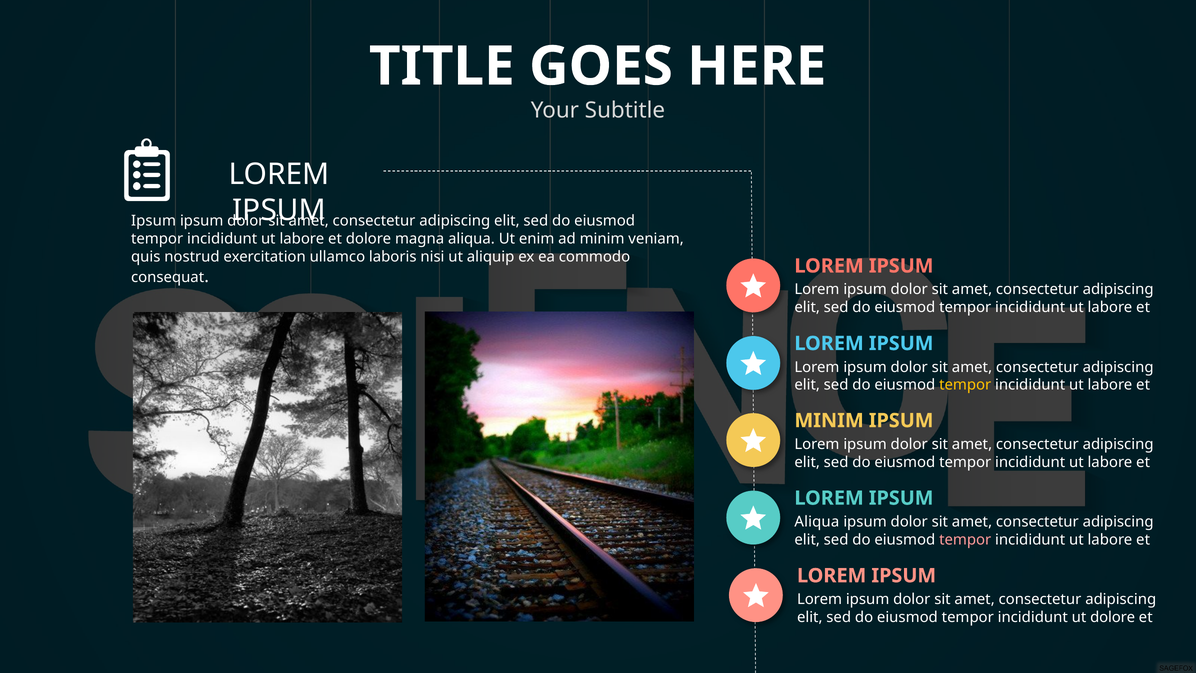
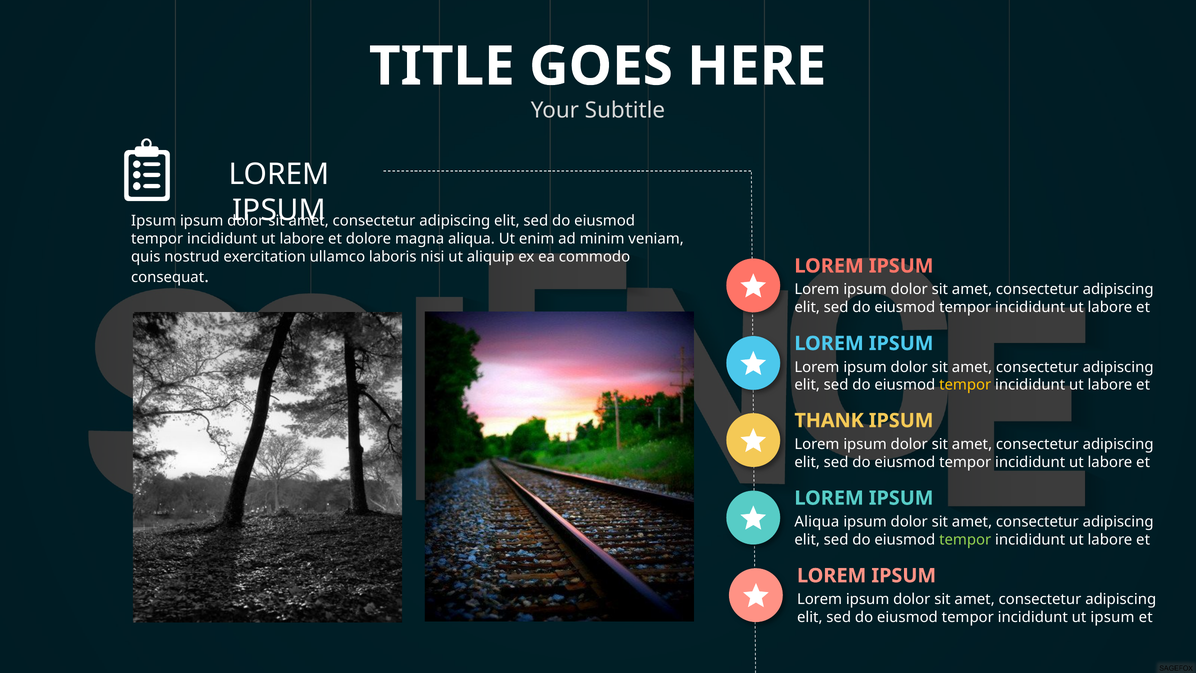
MINIM at (829, 420): MINIM -> THANK
tempor at (965, 539) colour: pink -> light green
ut dolore: dolore -> ipsum
